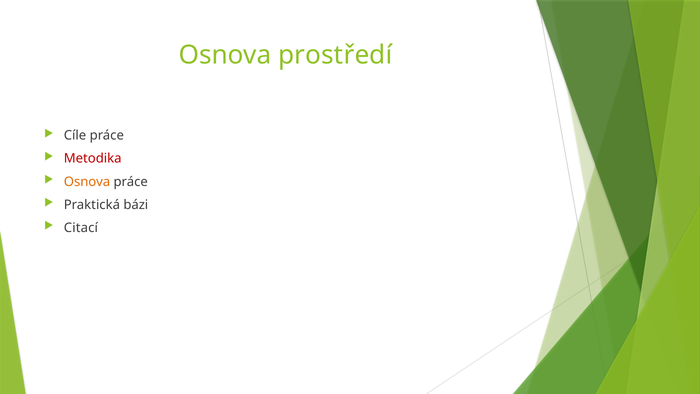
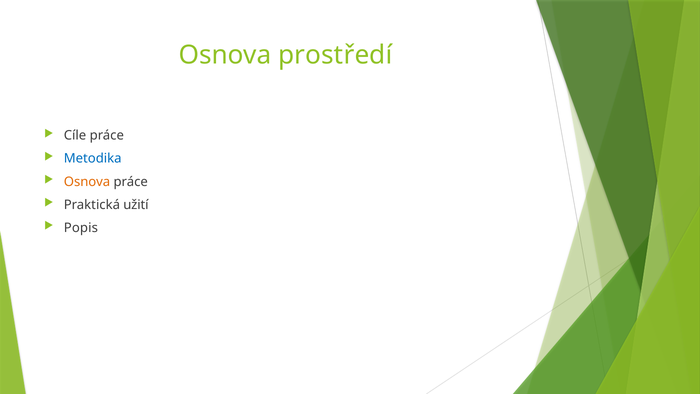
Metodika colour: red -> blue
bázi: bázi -> užití
Citací: Citací -> Popis
